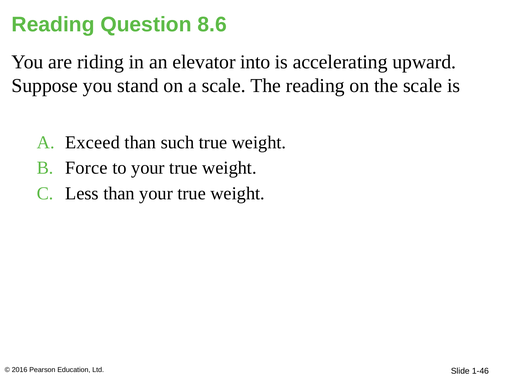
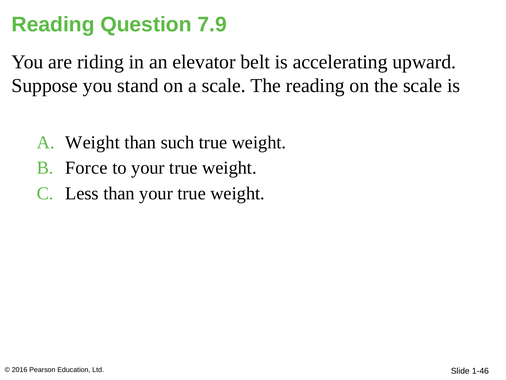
8.6: 8.6 -> 7.9
into: into -> belt
A Exceed: Exceed -> Weight
